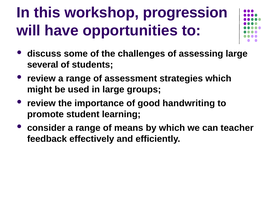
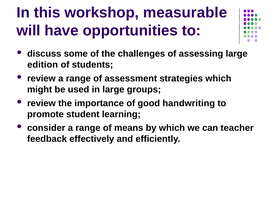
progression: progression -> measurable
several: several -> edition
